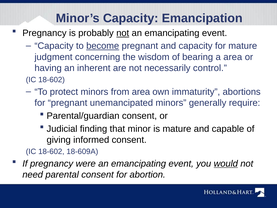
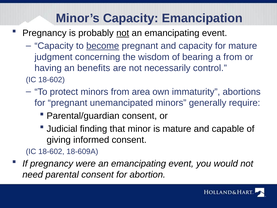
a area: area -> from
inherent: inherent -> benefits
would underline: present -> none
